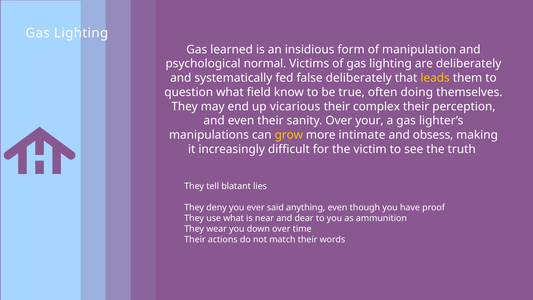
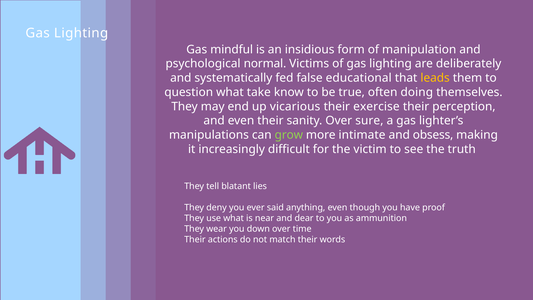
learned: learned -> mindful
false deliberately: deliberately -> educational
field: field -> take
complex: complex -> exercise
your: your -> sure
grow colour: yellow -> light green
